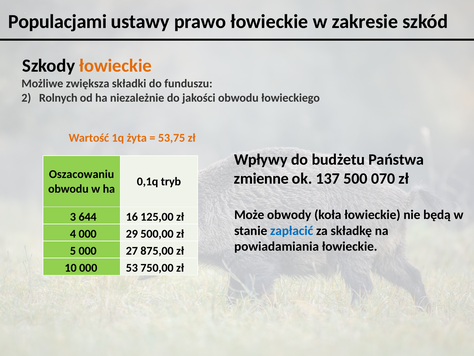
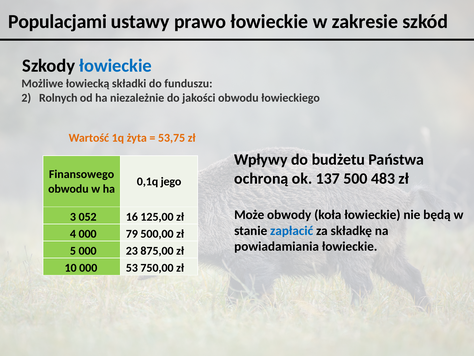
łowieckie at (116, 66) colour: orange -> blue
zwiększa: zwiększa -> łowiecką
Oszacowaniu: Oszacowaniu -> Finansowego
zmienne: zmienne -> ochroną
070: 070 -> 483
tryb: tryb -> jego
644: 644 -> 052
29: 29 -> 79
27: 27 -> 23
